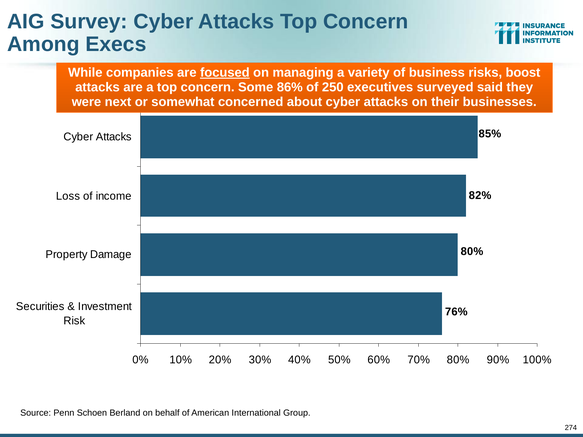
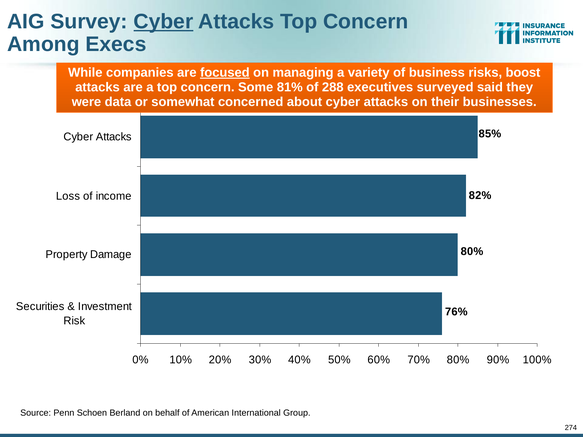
Cyber at (163, 22) underline: none -> present
86%: 86% -> 81%
250: 250 -> 288
next: next -> data
